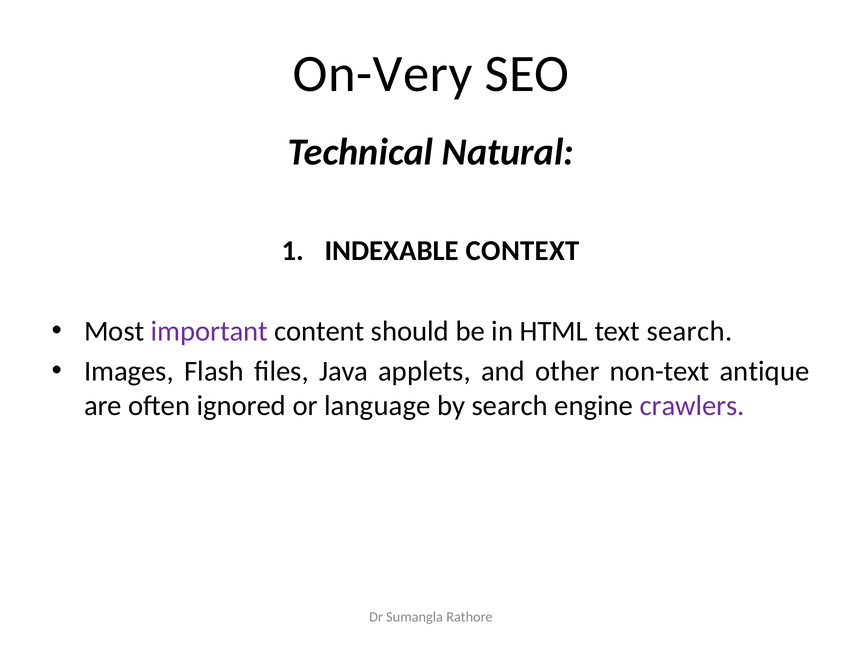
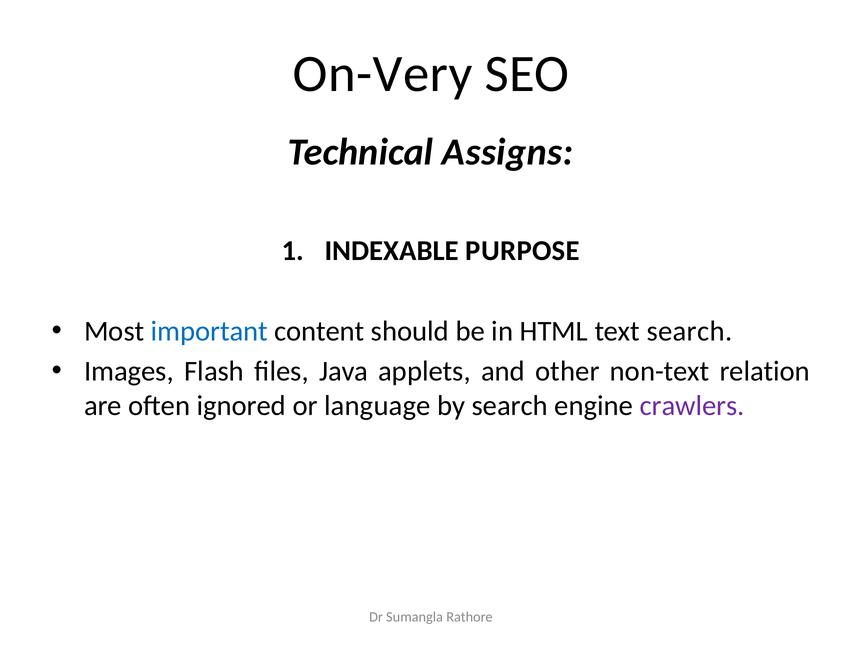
Natural: Natural -> Assigns
CONTEXT: CONTEXT -> PURPOSE
important colour: purple -> blue
antique: antique -> relation
